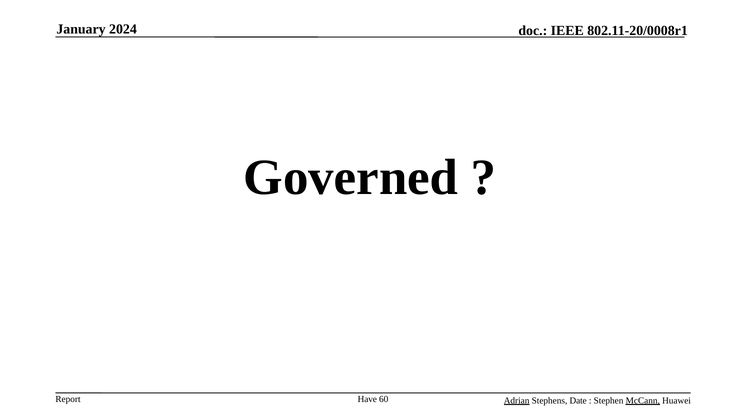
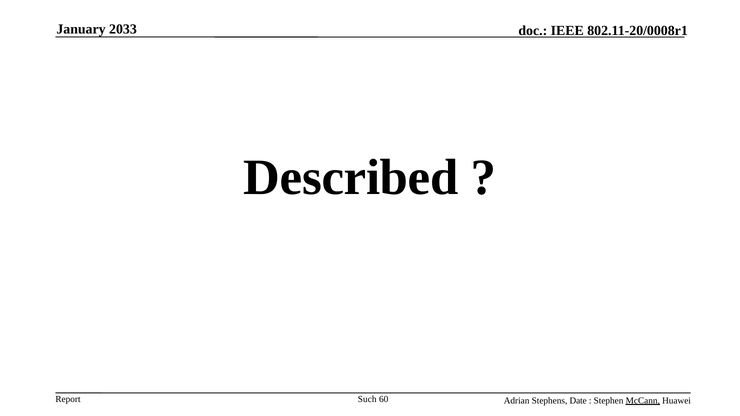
2024: 2024 -> 2033
Governed: Governed -> Described
Have: Have -> Such
Adrian underline: present -> none
